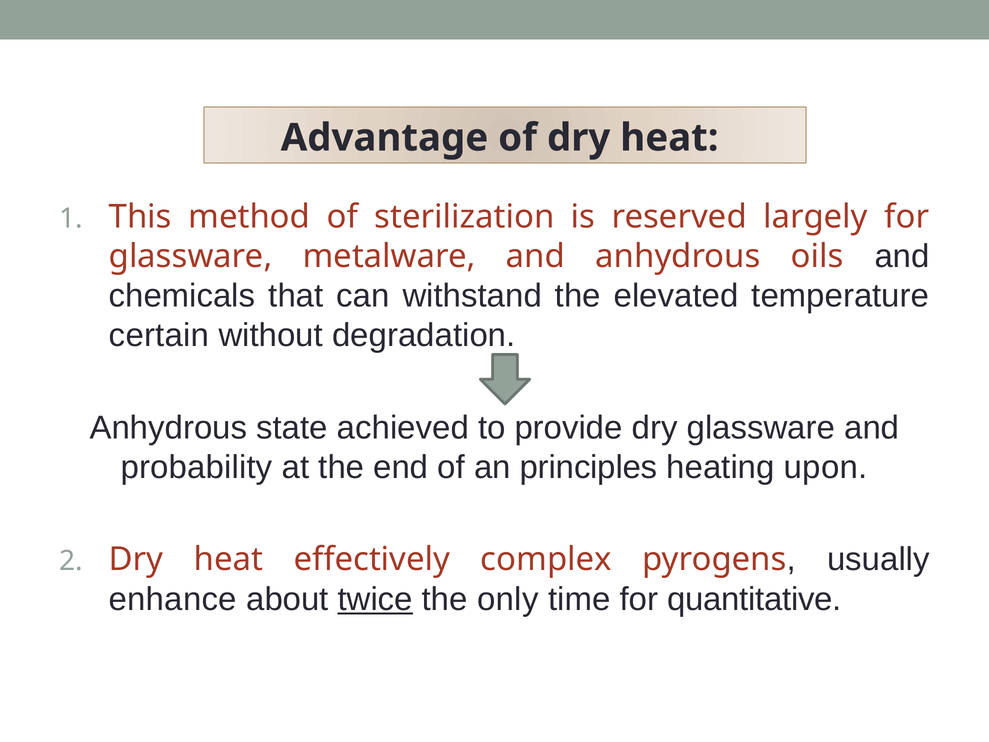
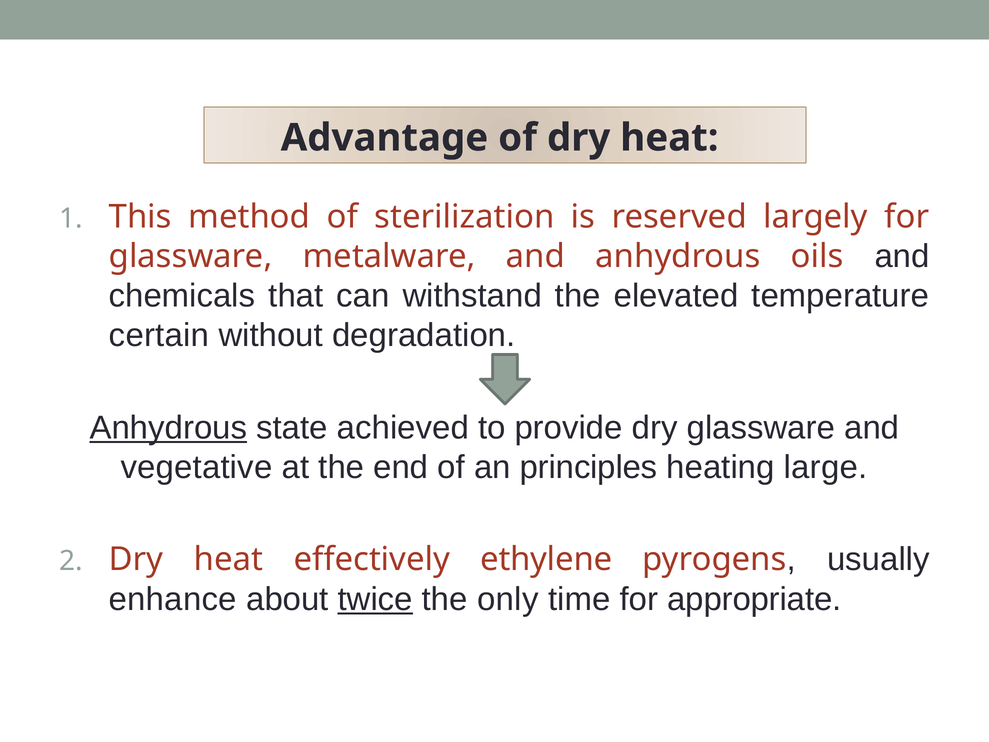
Anhydrous at (168, 428) underline: none -> present
probability: probability -> vegetative
upon: upon -> large
complex: complex -> ethylene
quantitative: quantitative -> appropriate
